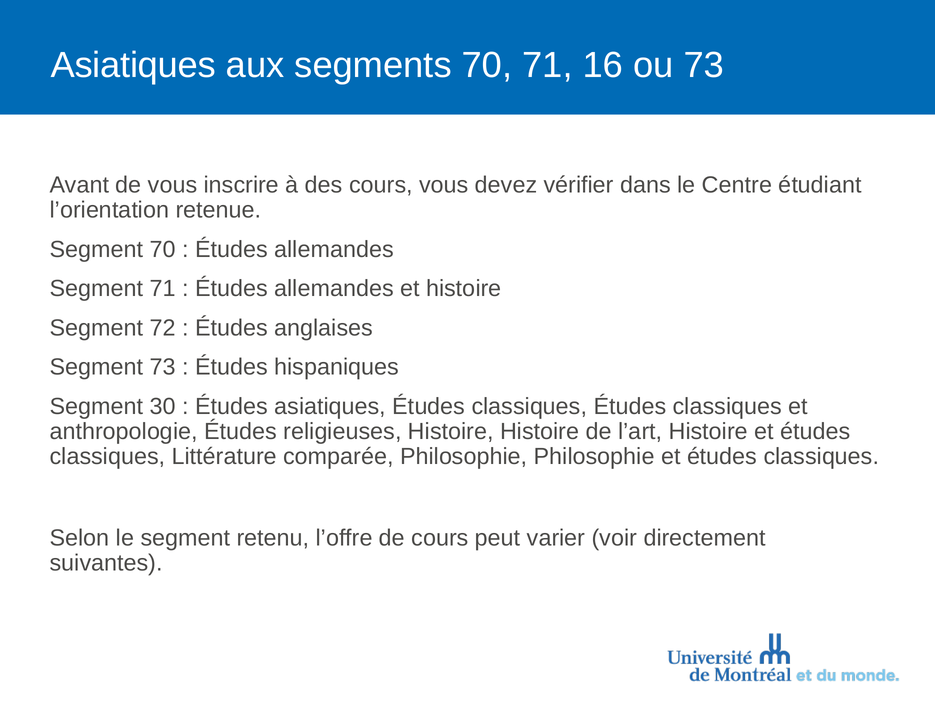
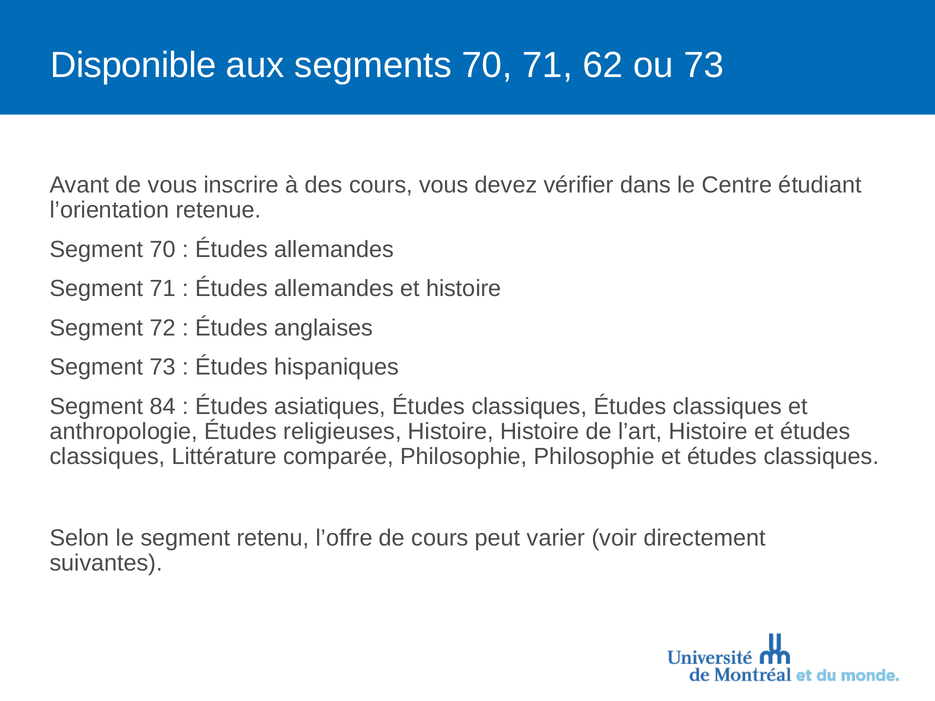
Asiatiques at (133, 65): Asiatiques -> Disponible
16: 16 -> 62
30: 30 -> 84
